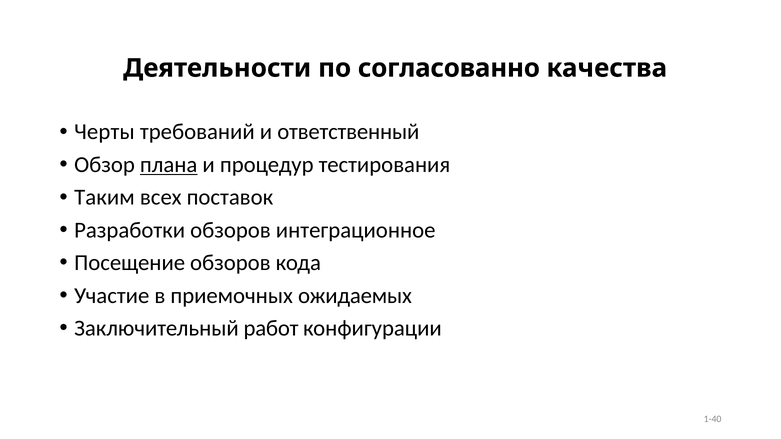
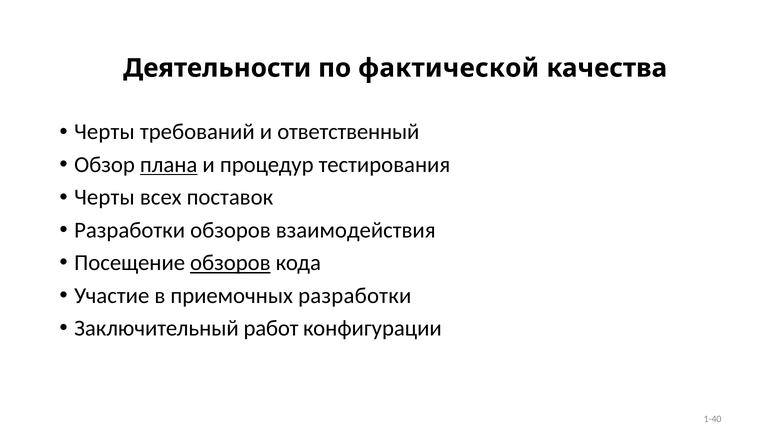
согласованно: согласованно -> фактической
Таким at (104, 198): Таким -> Черты
интеграционное: интеграционное -> взаимодействия
обзоров at (230, 263) underline: none -> present
приемочных ожидаемых: ожидаемых -> разработки
